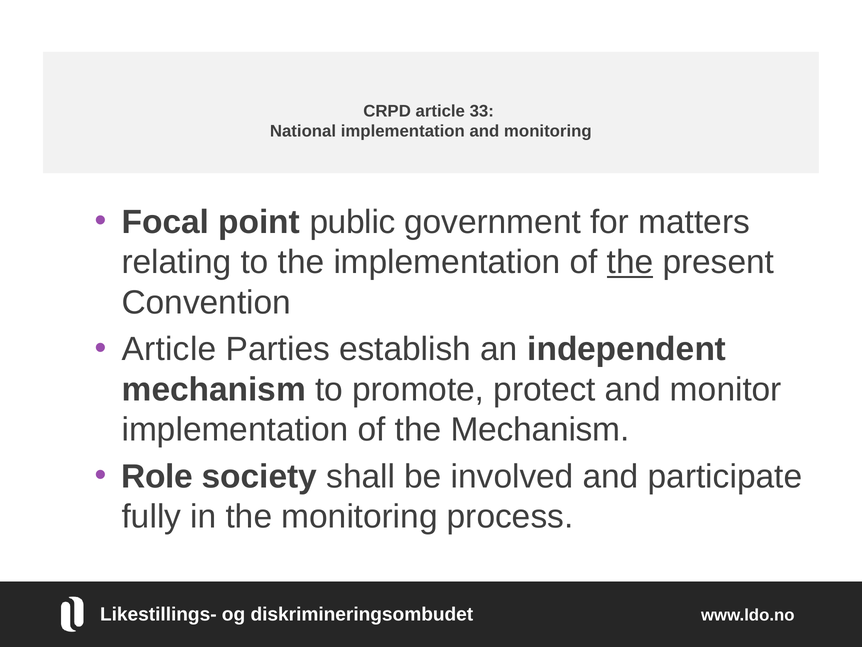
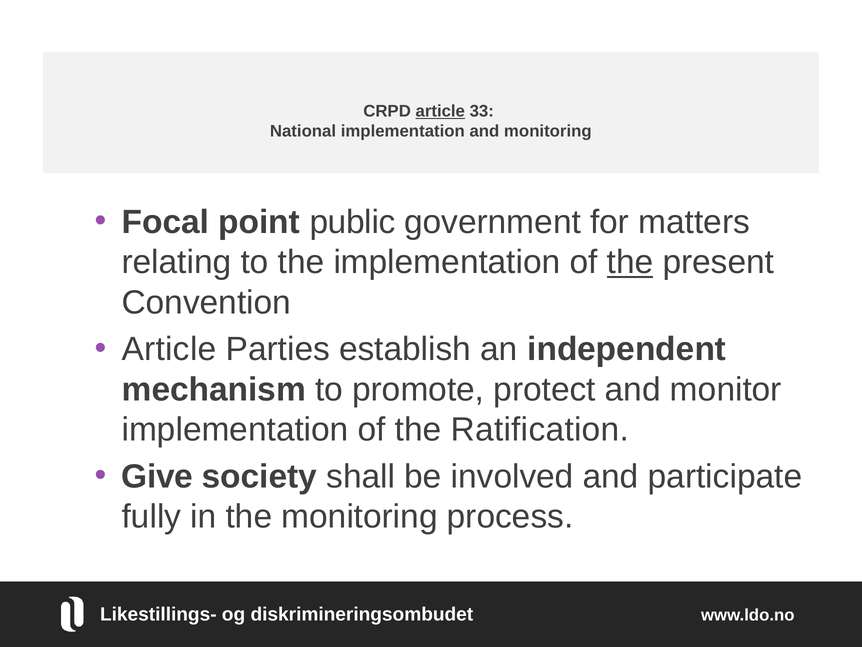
article at (440, 111) underline: none -> present
the Mechanism: Mechanism -> Ratification
Role: Role -> Give
